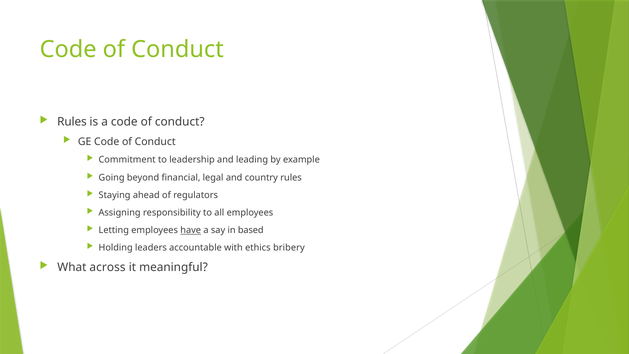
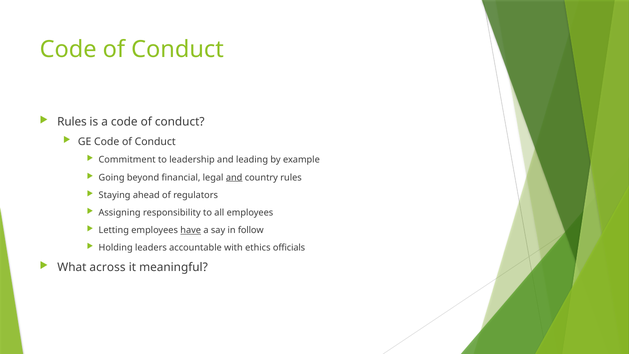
and at (234, 177) underline: none -> present
based: based -> follow
bribery: bribery -> officials
